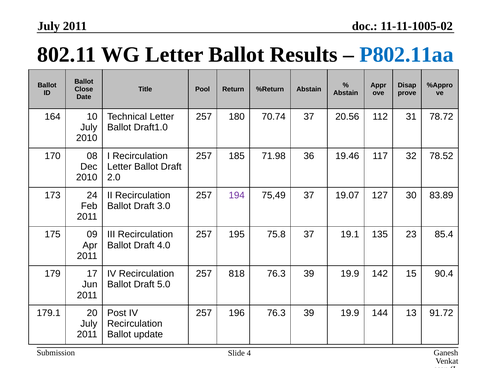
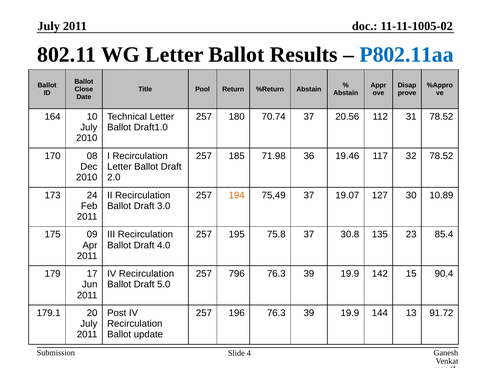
31 78.72: 78.72 -> 78.52
194 colour: purple -> orange
83.89: 83.89 -> 10.89
19.1: 19.1 -> 30.8
818: 818 -> 796
